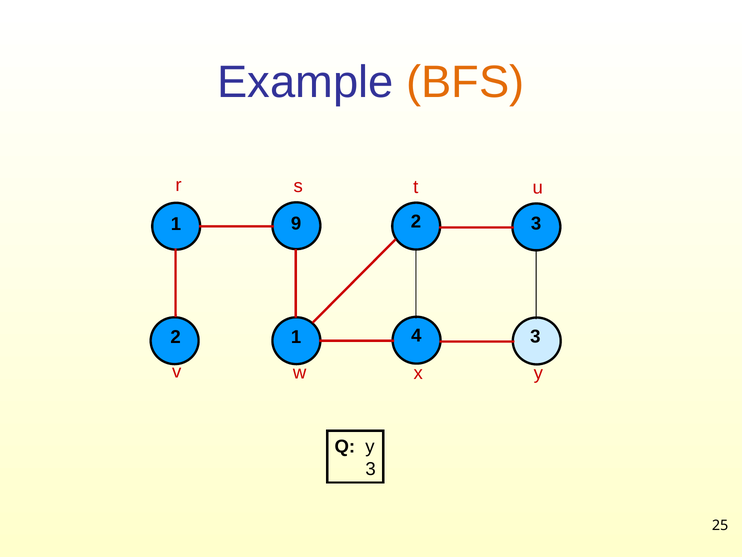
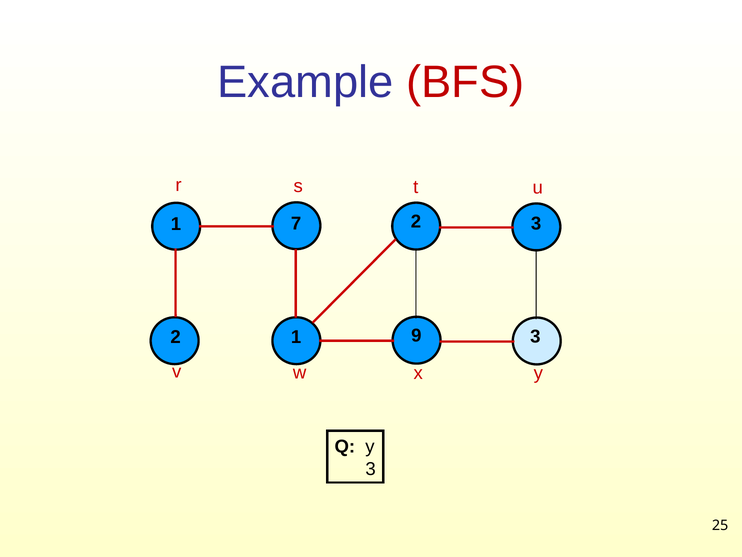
BFS colour: orange -> red
9: 9 -> 7
4: 4 -> 9
